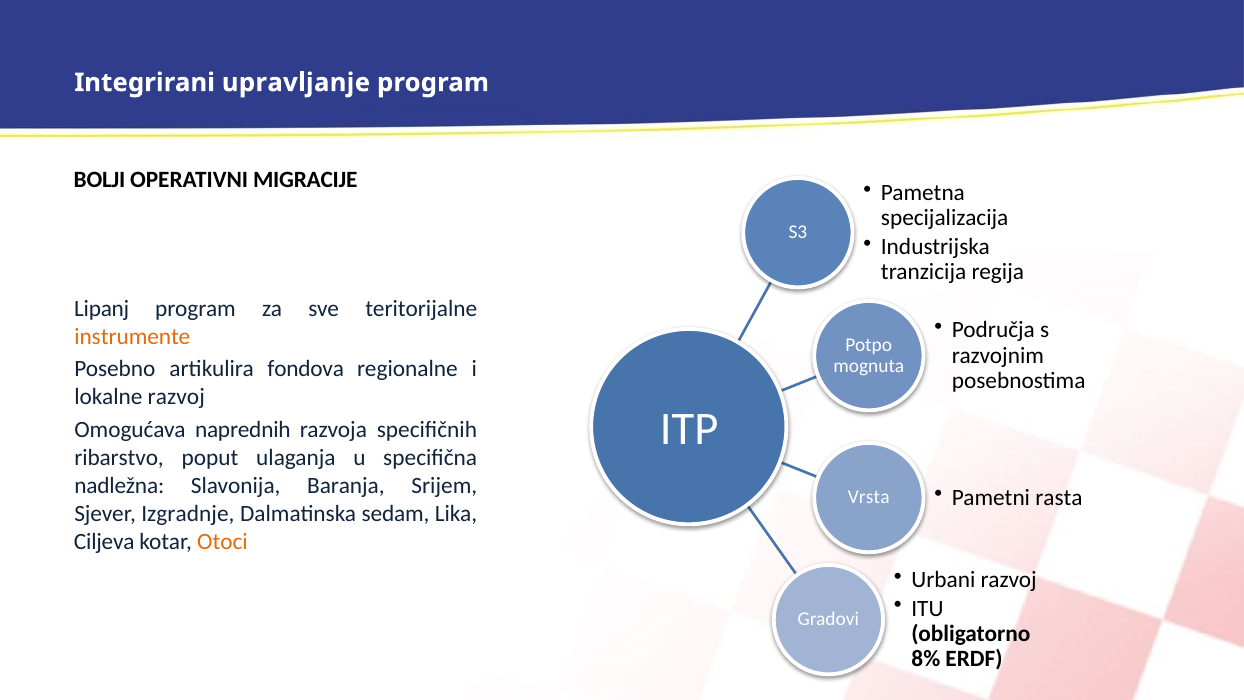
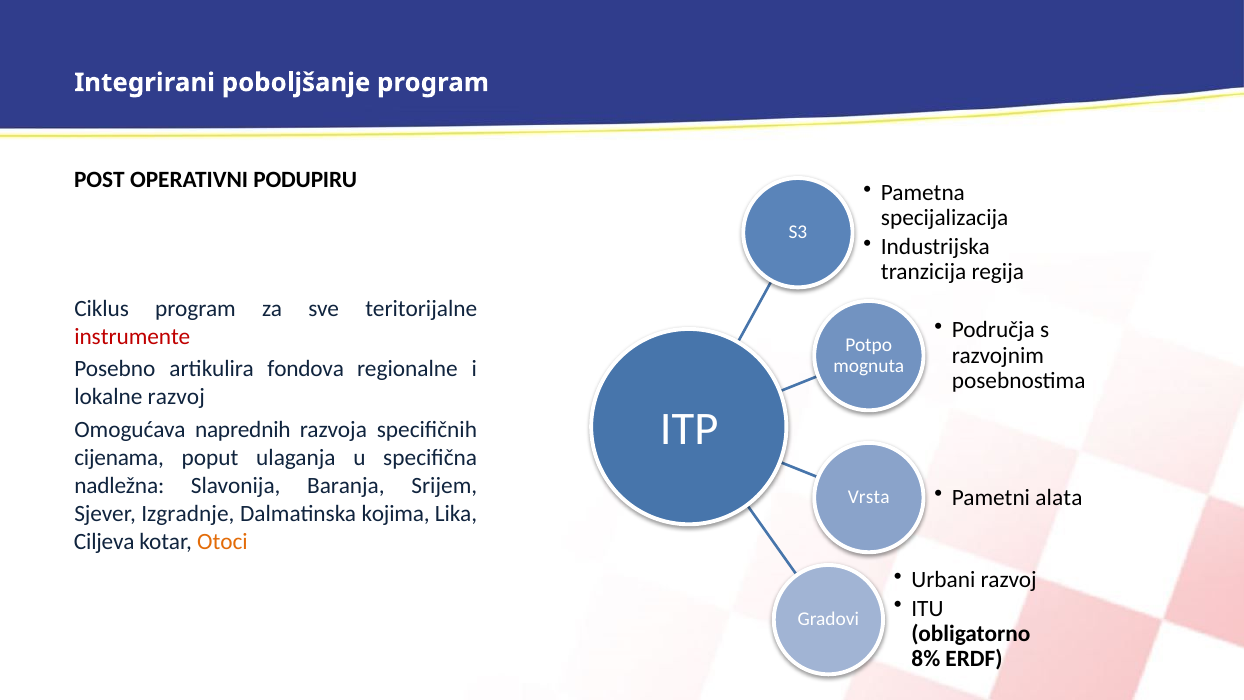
upravljanje: upravljanje -> poboljšanje
BOLJI: BOLJI -> POST
MIGRACIJE: MIGRACIJE -> PODUPIRU
Lipanj: Lipanj -> Ciklus
instrumente colour: orange -> red
ribarstvo: ribarstvo -> cijenama
rasta: rasta -> alata
sedam: sedam -> kojima
